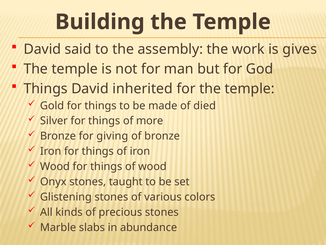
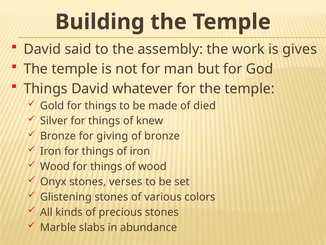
inherited: inherited -> whatever
more: more -> knew
taught: taught -> verses
